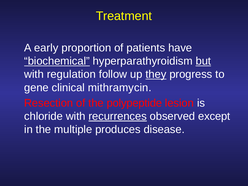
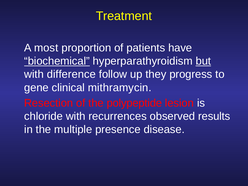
early: early -> most
regulation: regulation -> difference
they underline: present -> none
recurrences underline: present -> none
except: except -> results
produces: produces -> presence
